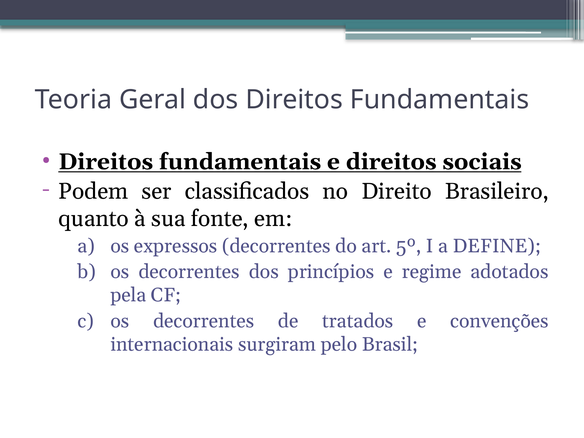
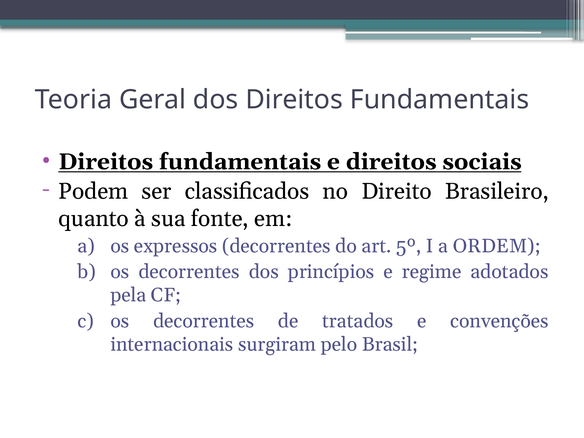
DEFINE: DEFINE -> ORDEM
